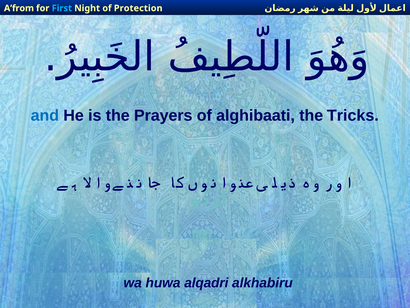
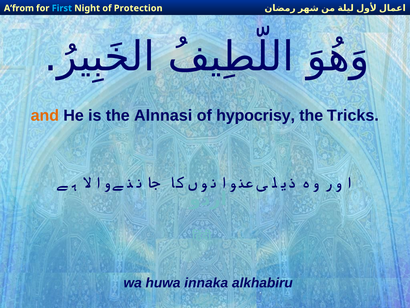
and colour: blue -> orange
Prayers: Prayers -> Alnnasi
alghibaati: alghibaati -> hypocrisy
alqadri: alqadri -> innaka
